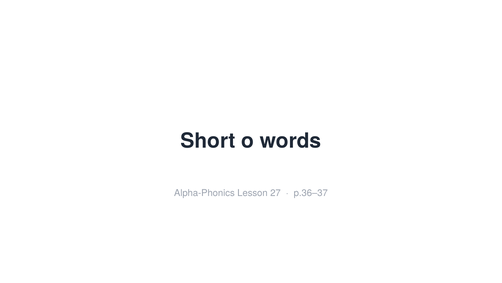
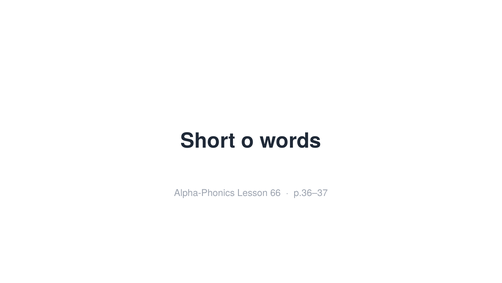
27: 27 -> 66
